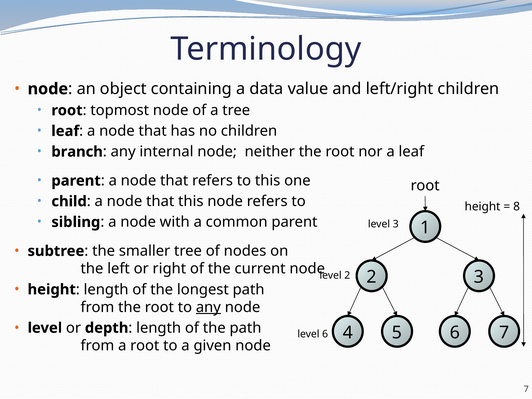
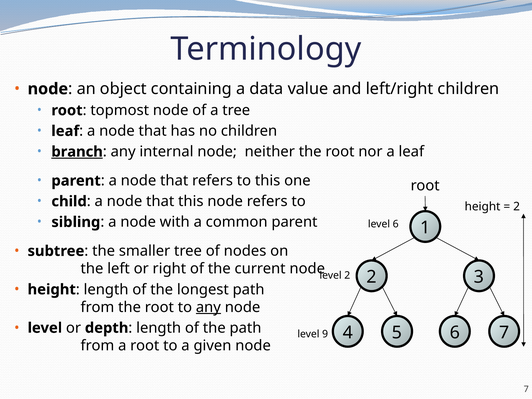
branch underline: none -> present
8 at (517, 207): 8 -> 2
level 3: 3 -> 6
level 6: 6 -> 9
